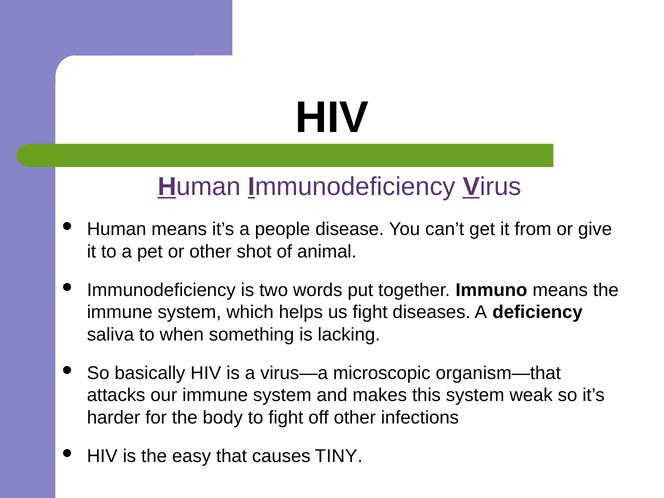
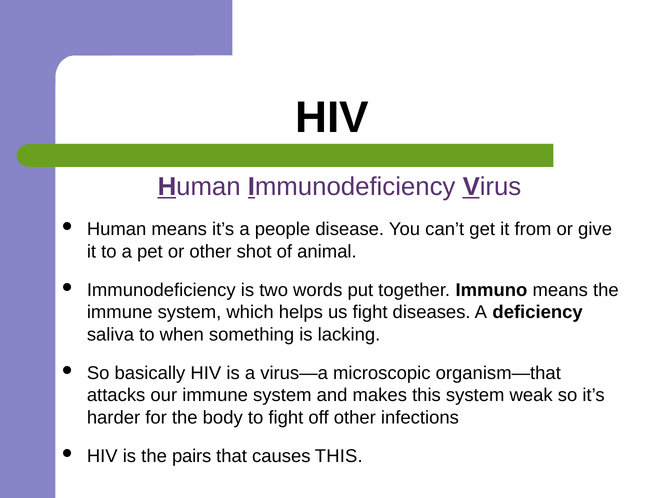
easy: easy -> pairs
causes TINY: TINY -> THIS
